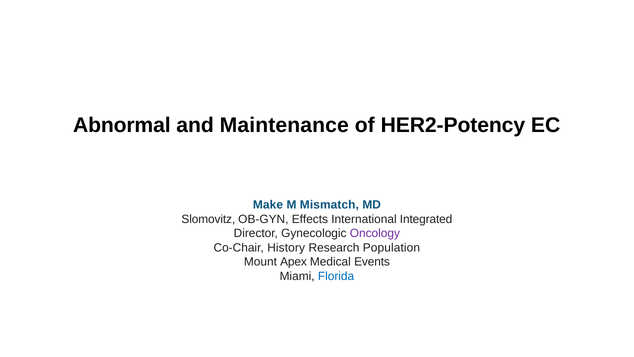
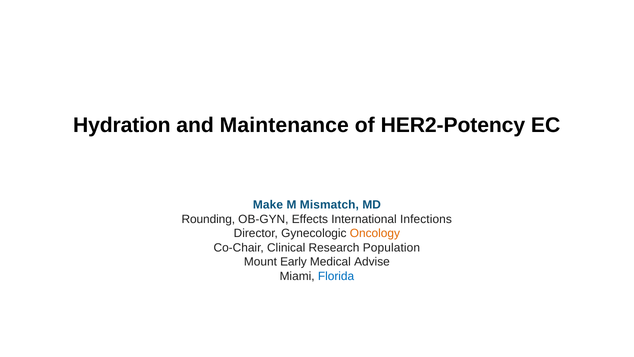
Abnormal: Abnormal -> Hydration
Slomovitz: Slomovitz -> Rounding
Integrated: Integrated -> Infections
Oncology colour: purple -> orange
History: History -> Clinical
Apex: Apex -> Early
Events: Events -> Advise
